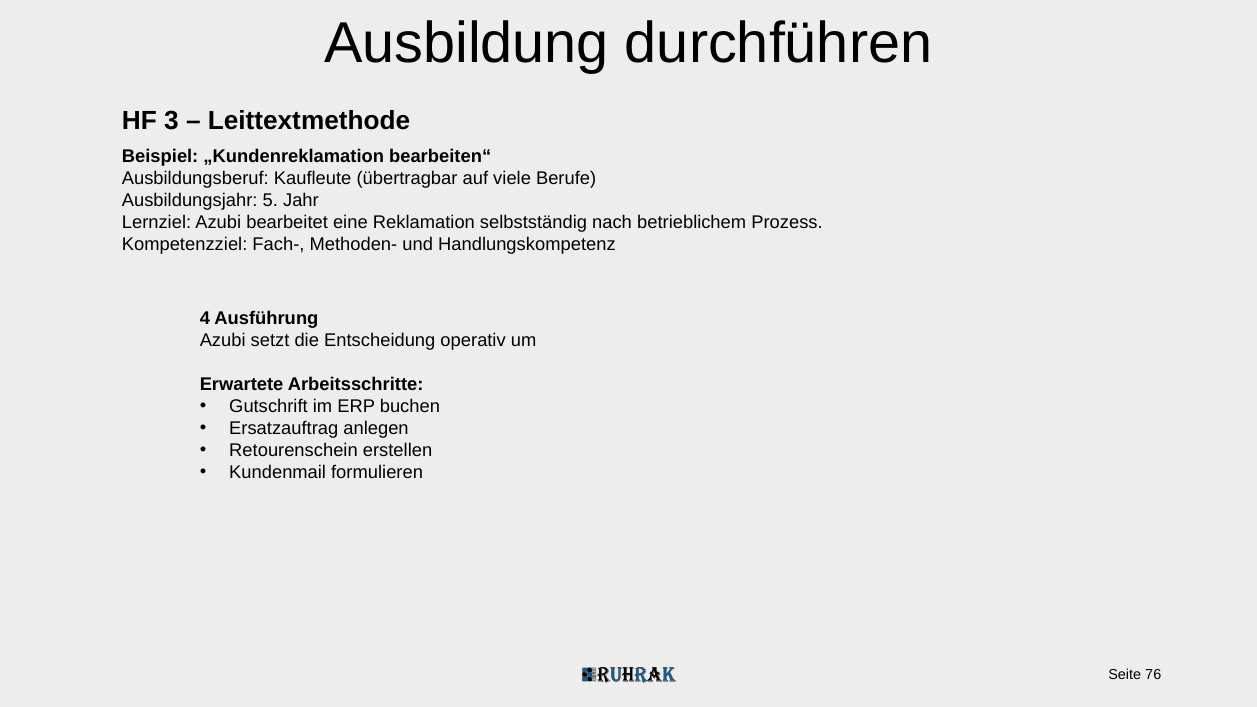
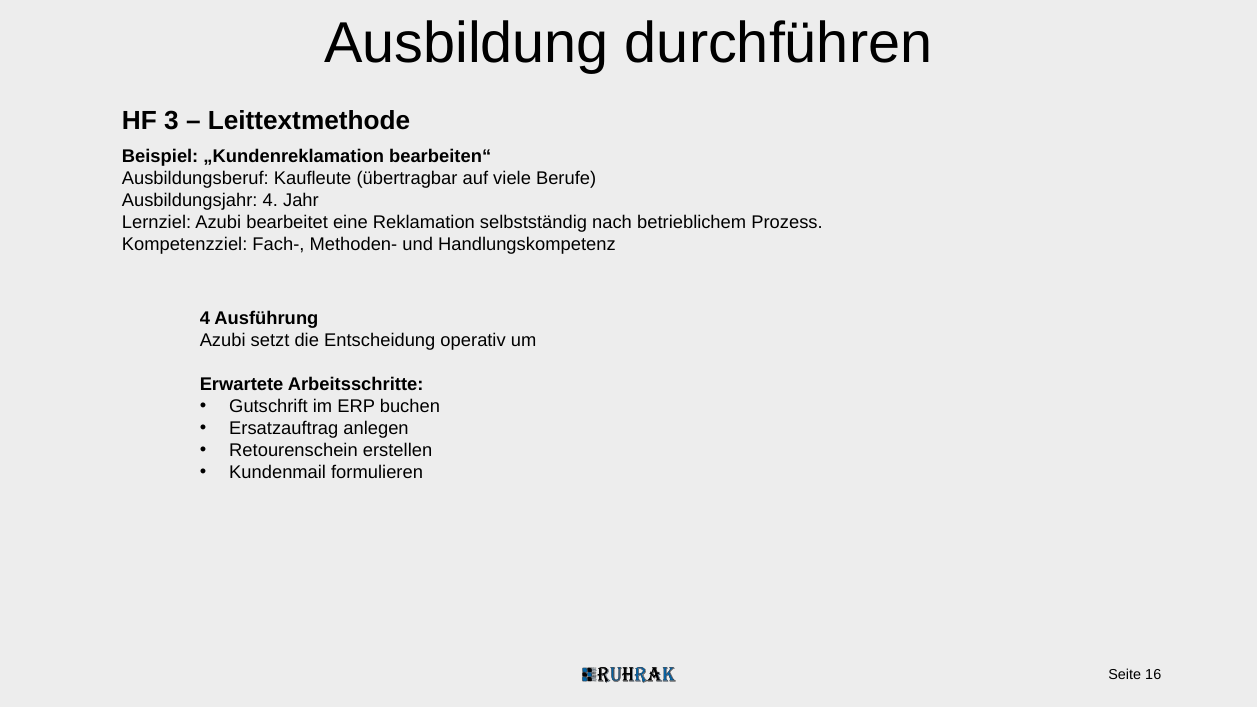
Ausbildungsjahr 5: 5 -> 4
76: 76 -> 16
